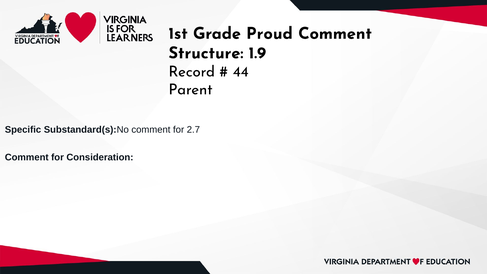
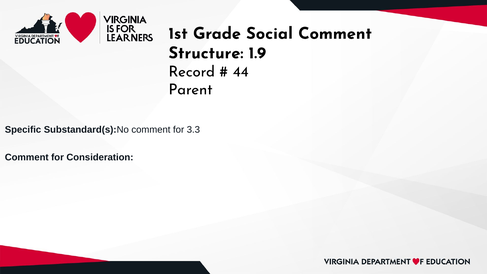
Proud: Proud -> Social
2.7: 2.7 -> 3.3
